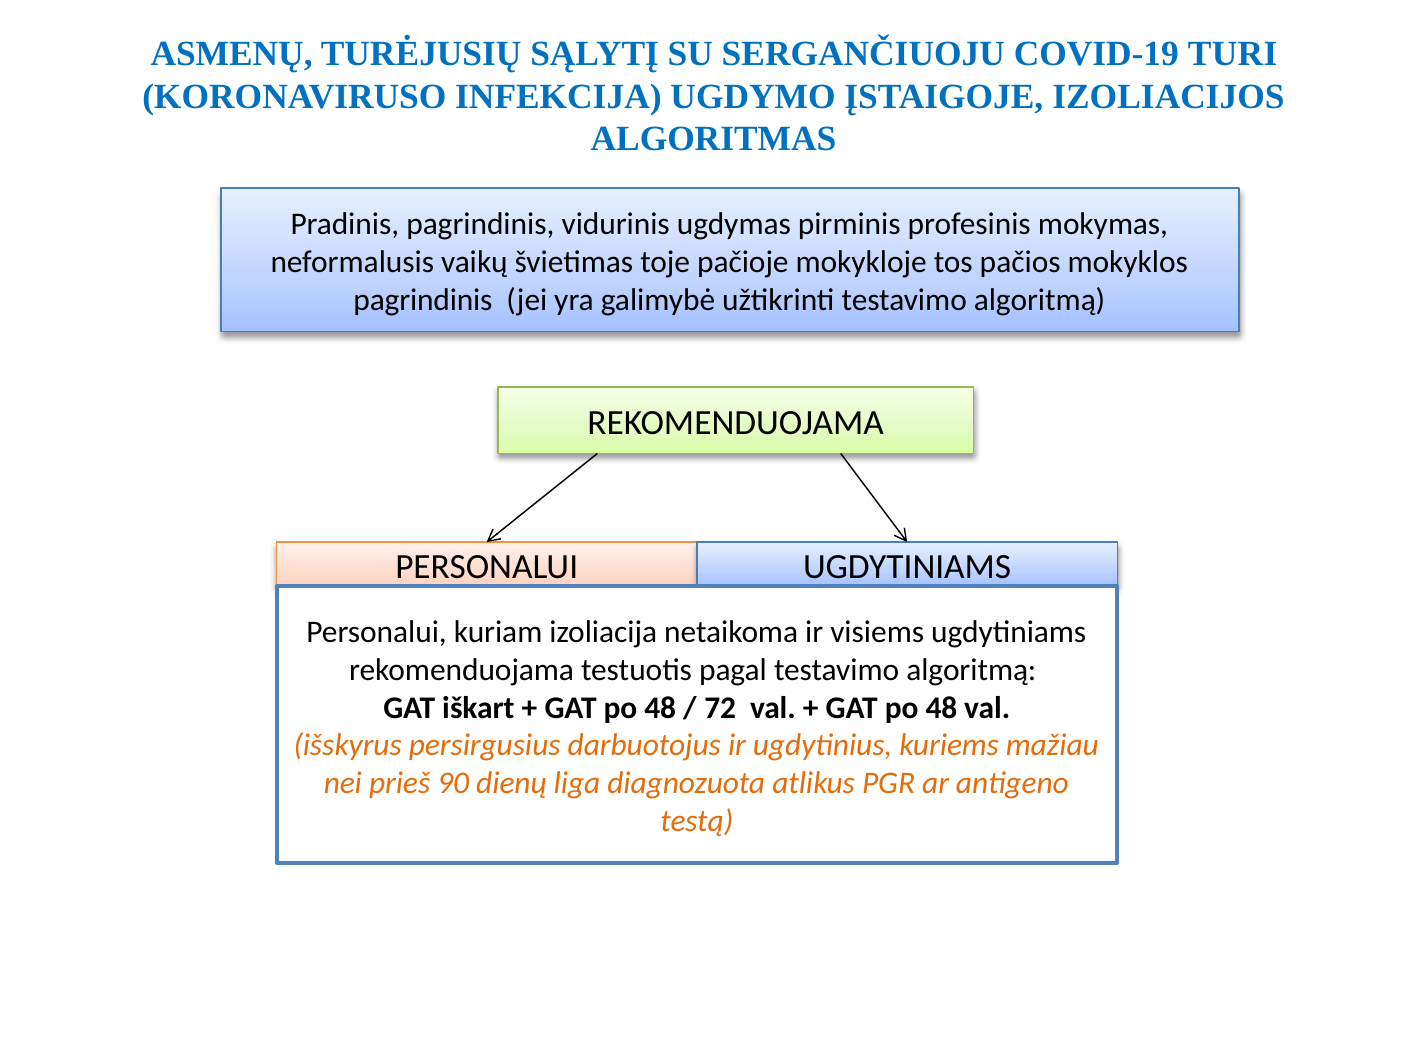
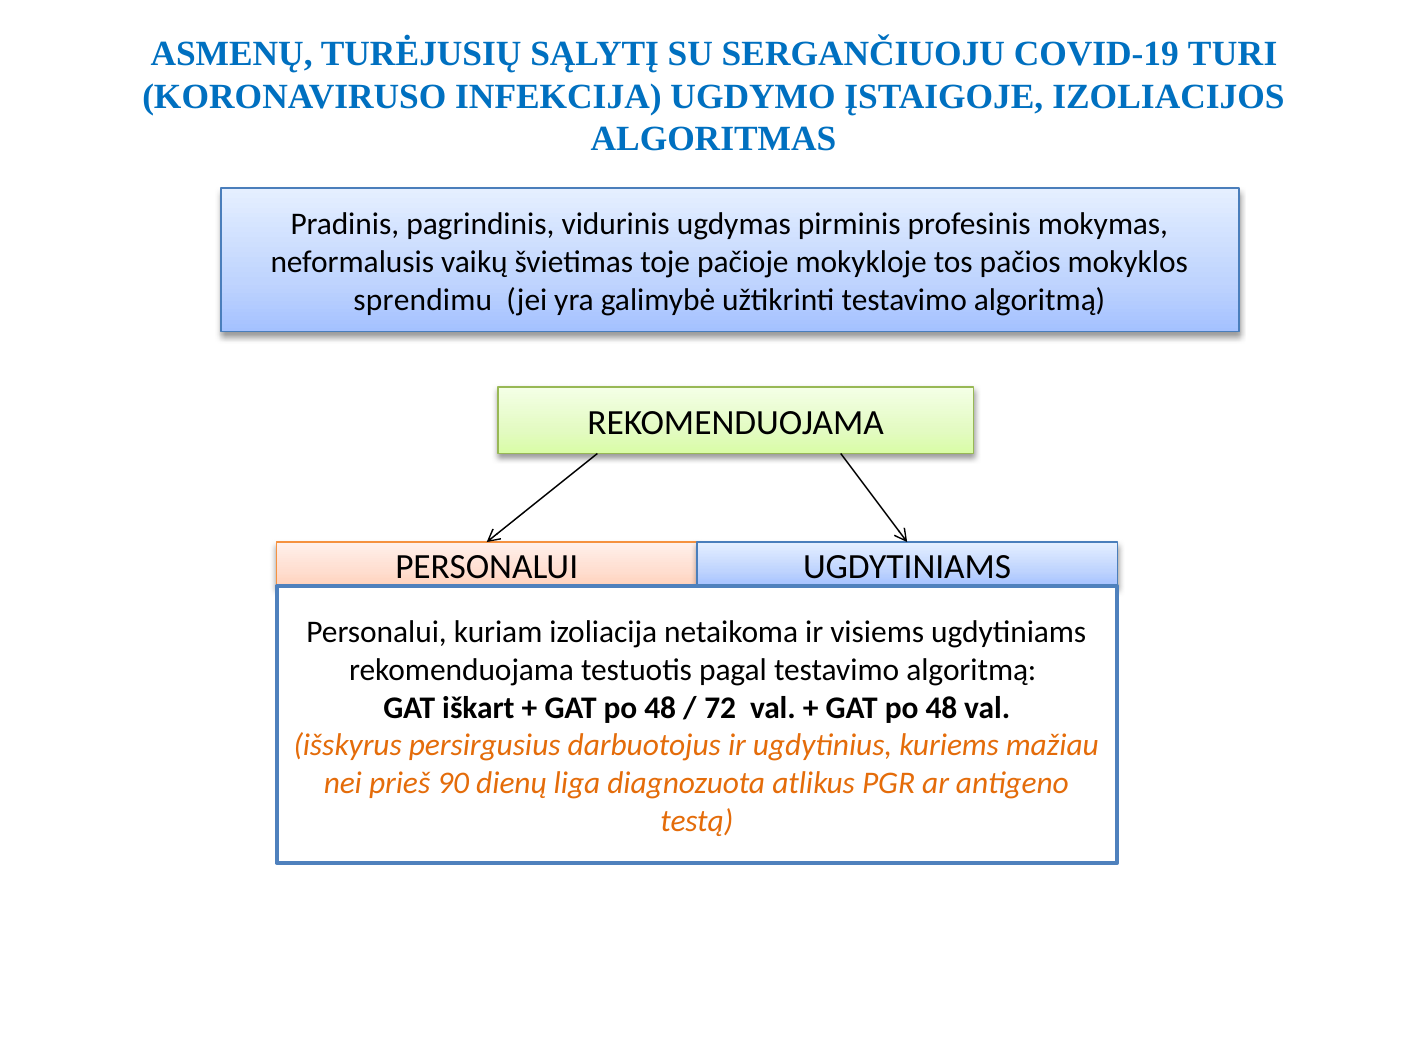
pagrindinis at (423, 300): pagrindinis -> sprendimu
